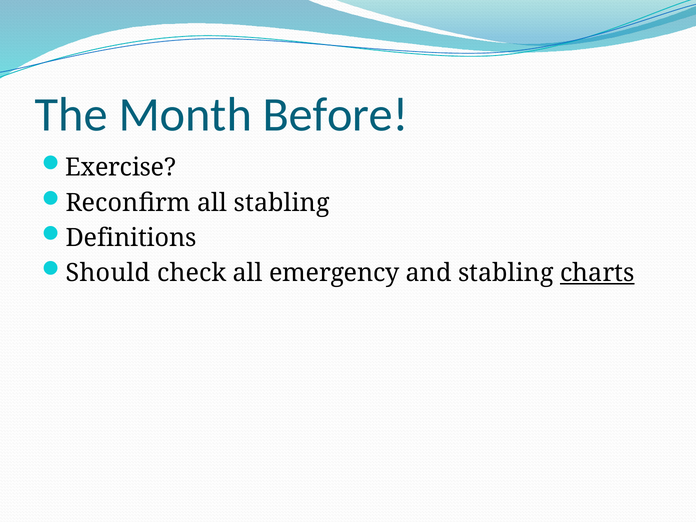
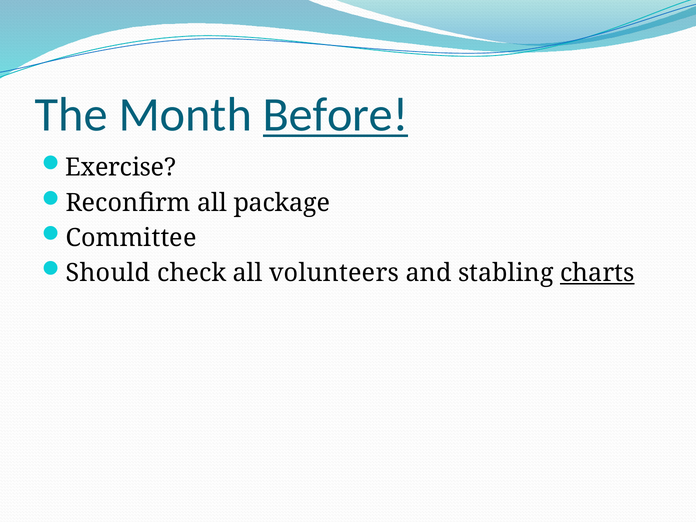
Before underline: none -> present
all stabling: stabling -> package
Definitions: Definitions -> Committee
emergency: emergency -> volunteers
